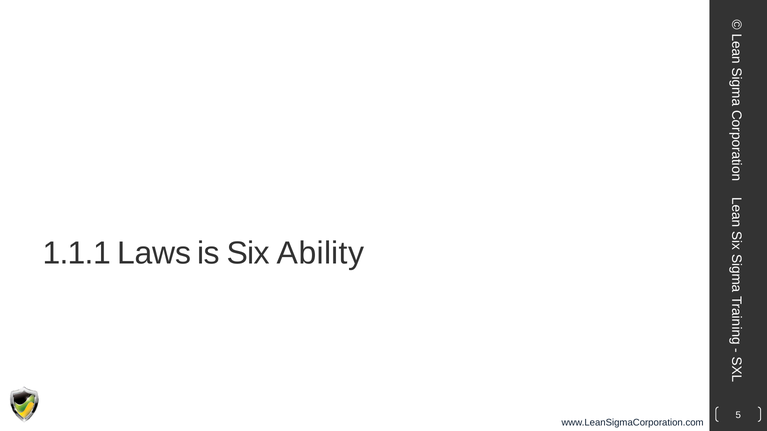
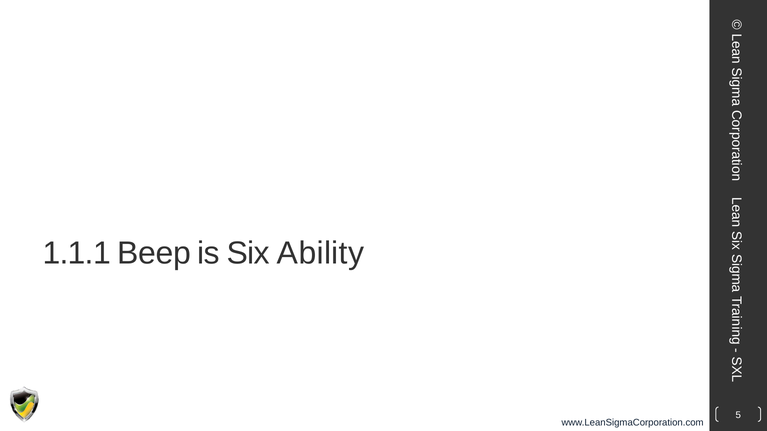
Laws: Laws -> Beep
